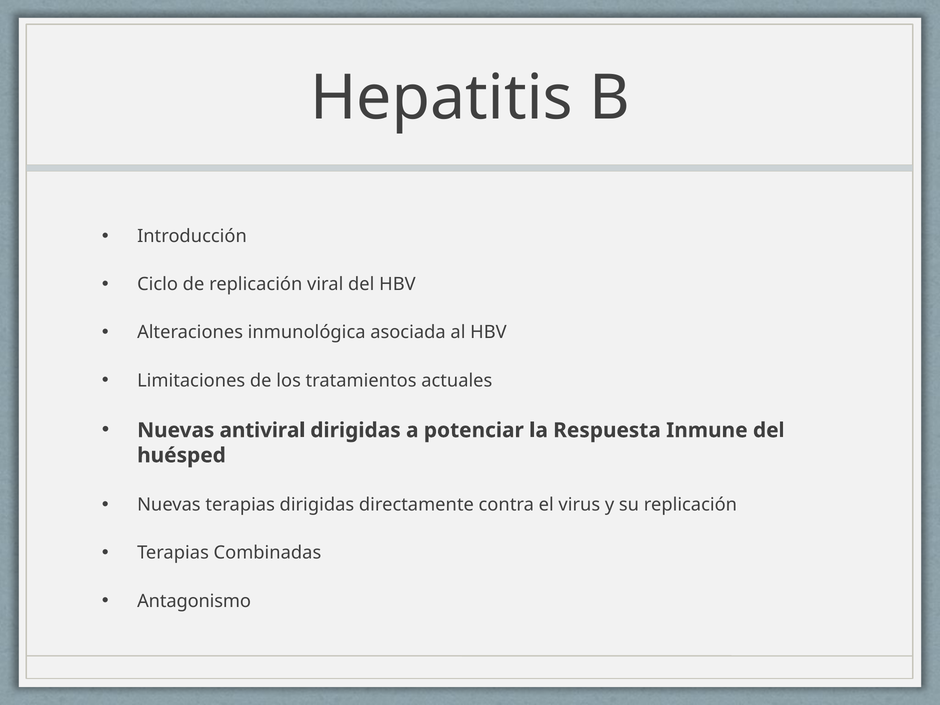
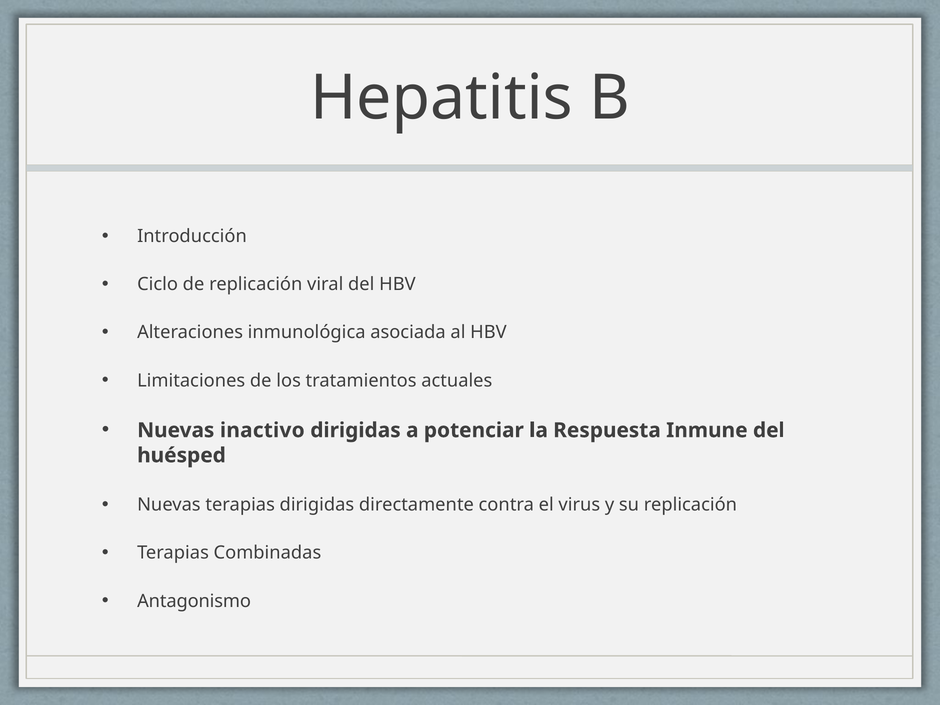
antiviral: antiviral -> inactivo
